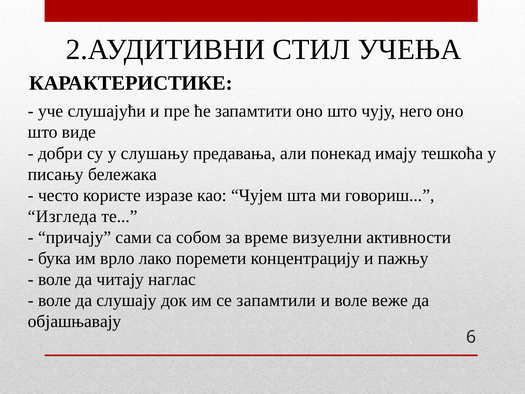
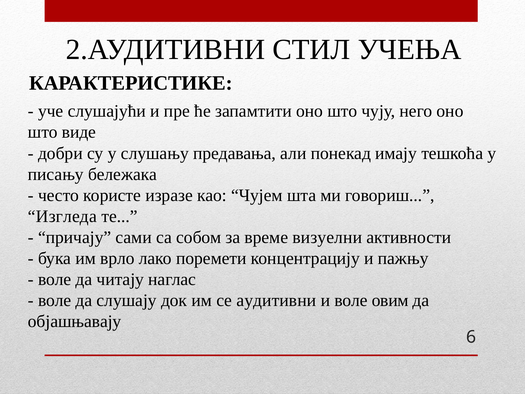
запамтили: запамтили -> аудитивни
веже: веже -> овим
